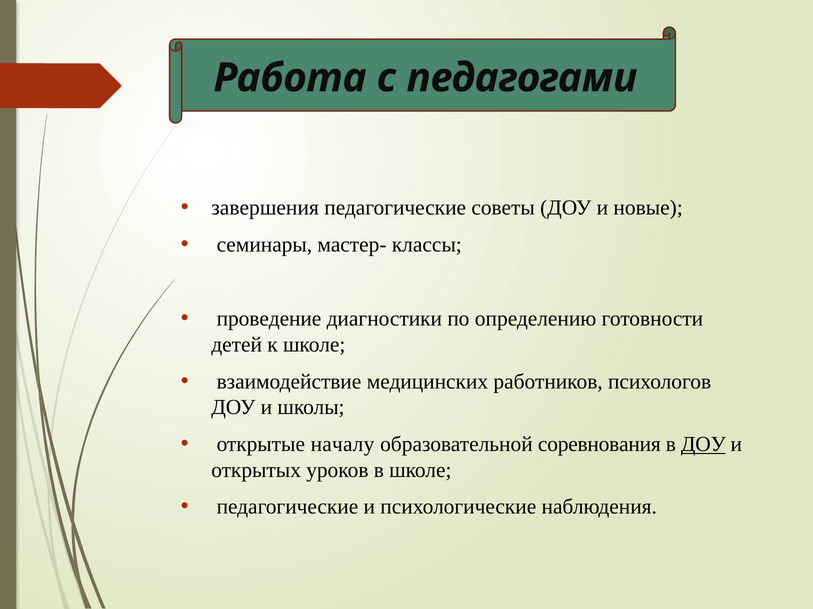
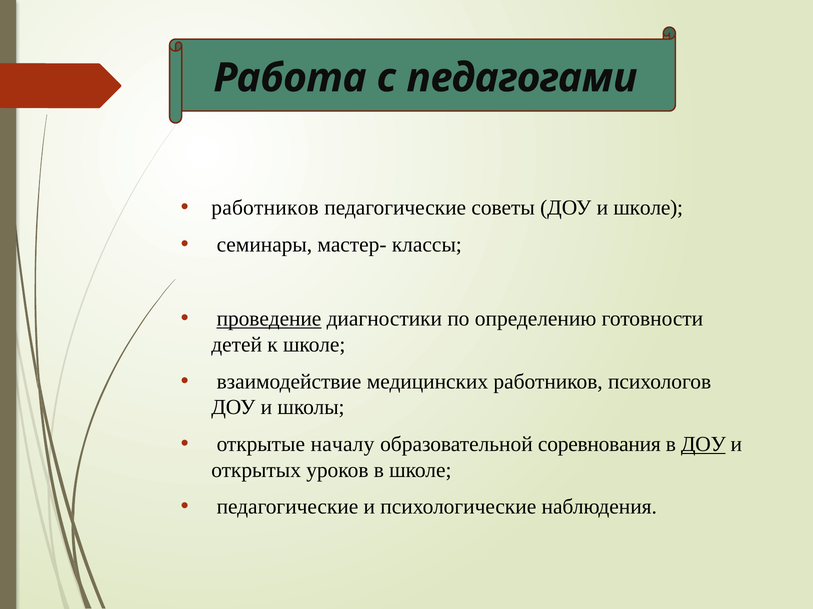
завершения at (265, 208): завершения -> работников
и новые: новые -> школе
проведение underline: none -> present
